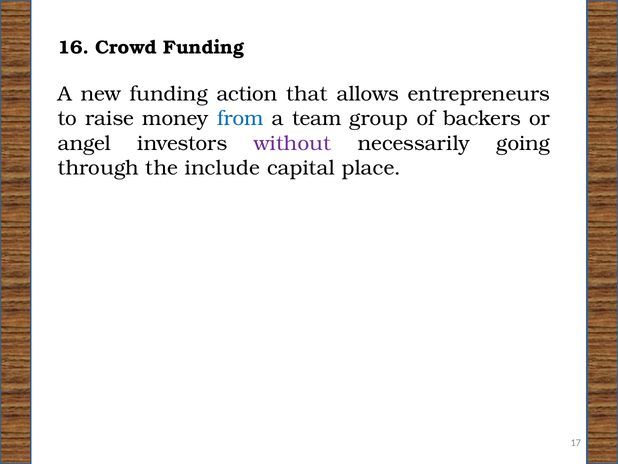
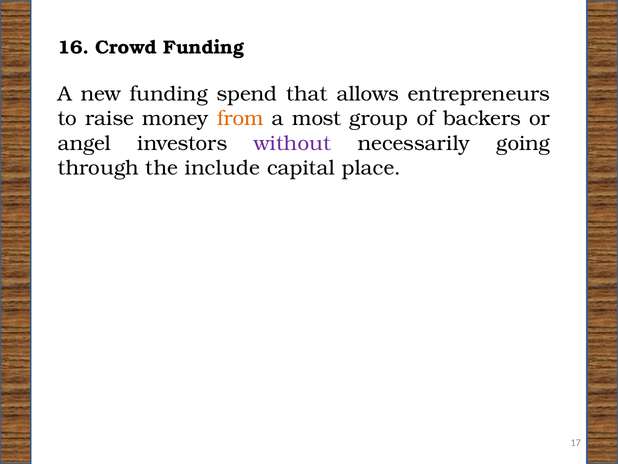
action: action -> spend
from colour: blue -> orange
team: team -> most
